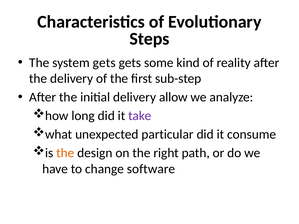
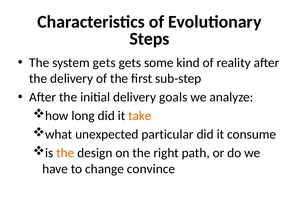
allow: allow -> goals
take colour: purple -> orange
software: software -> convince
